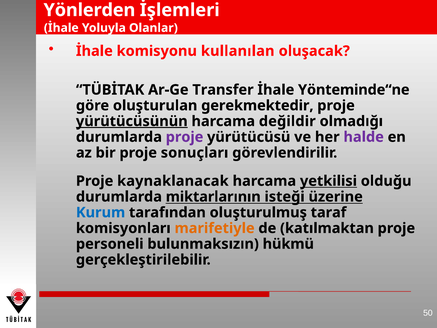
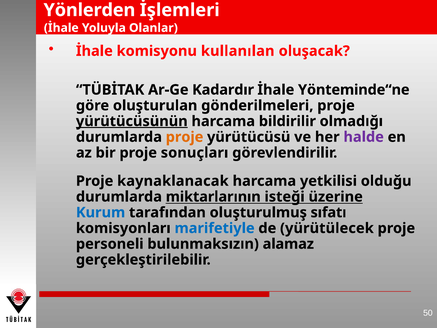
Transfer: Transfer -> Kadardır
gerekmektedir: gerekmektedir -> gönderilmeleri
değildir: değildir -> bildirilir
proje at (185, 137) colour: purple -> orange
yetkilisi underline: present -> none
taraf: taraf -> sıfatı
marifetiyle colour: orange -> blue
katılmaktan: katılmaktan -> yürütülecek
hükmü: hükmü -> alamaz
